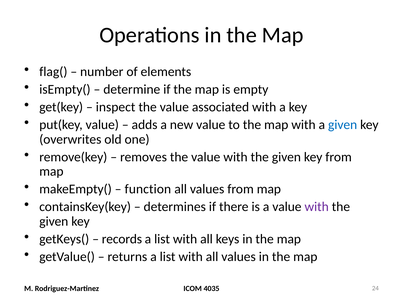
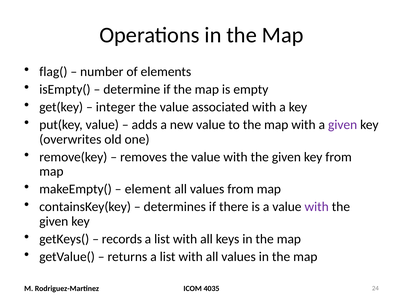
inspect: inspect -> integer
given at (343, 125) colour: blue -> purple
function: function -> element
